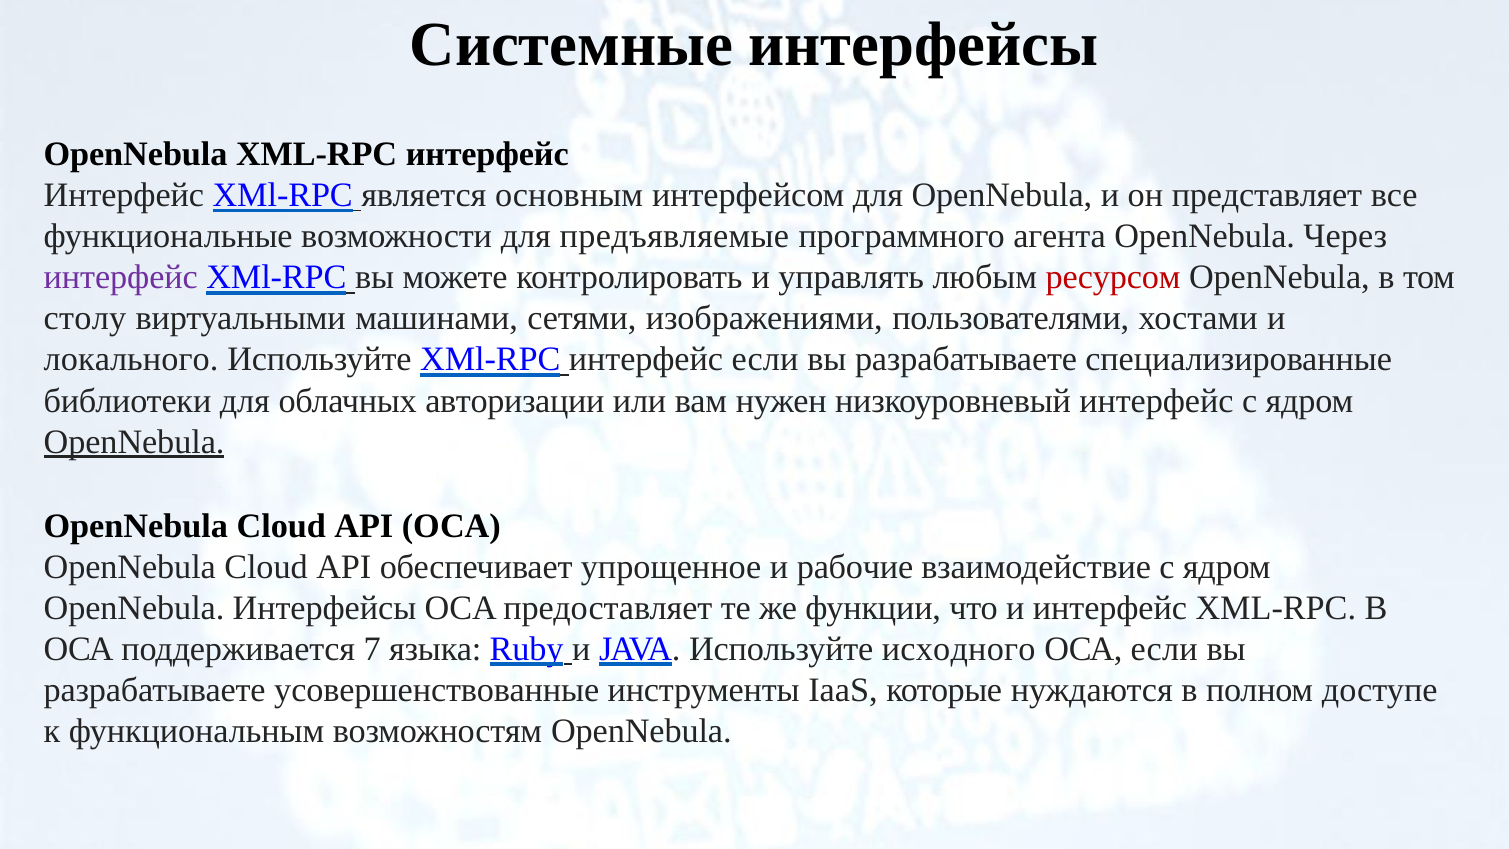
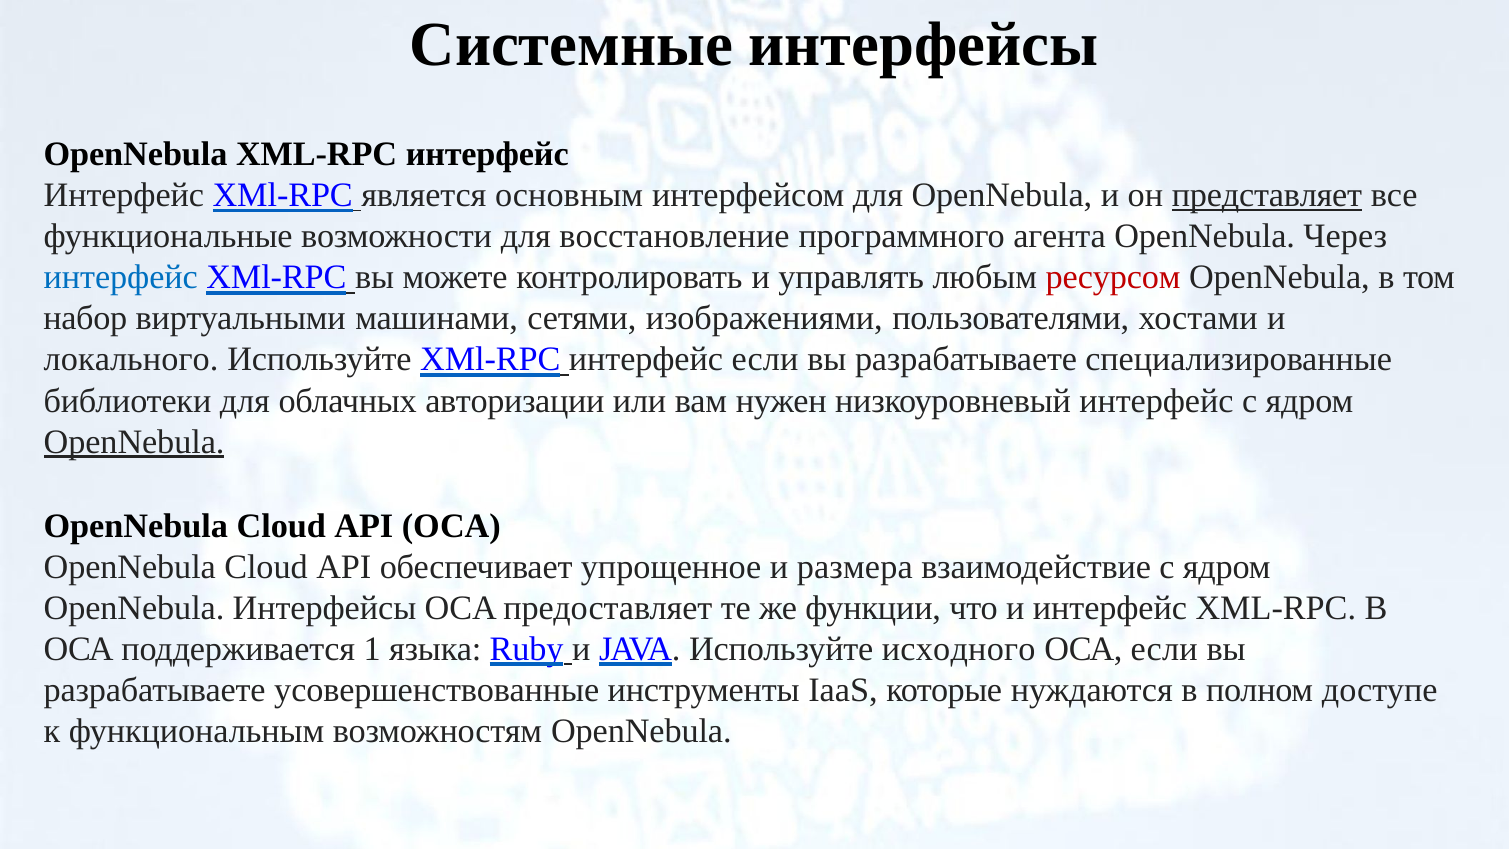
представляет underline: none -> present
предъявляемые: предъявляемые -> восстановление
интерфейс at (121, 278) colour: purple -> blue
столу: столу -> набор
рабочие: рабочие -> размера
7: 7 -> 1
